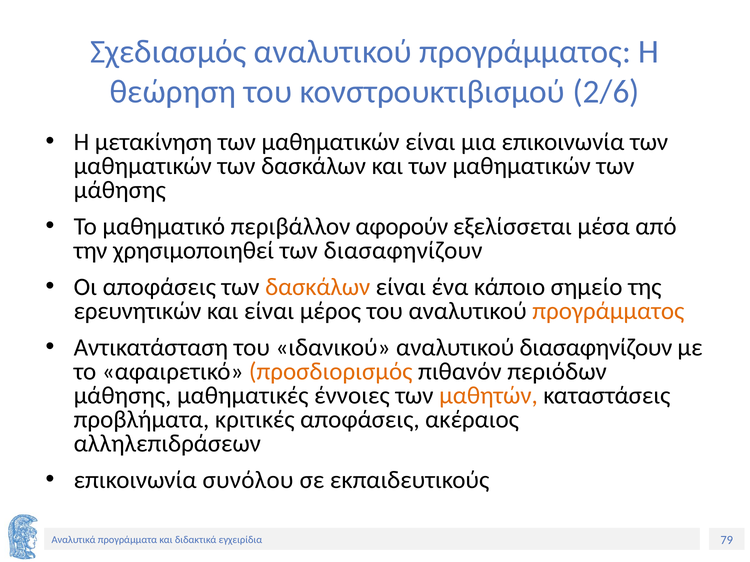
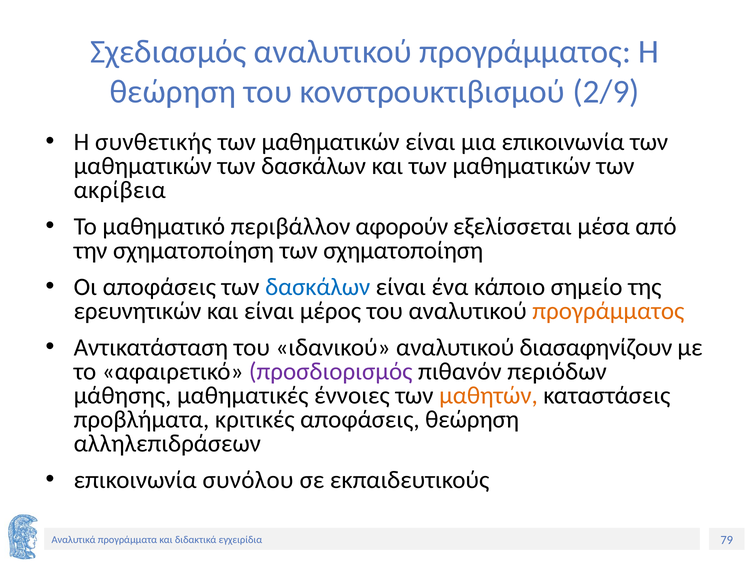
2/6: 2/6 -> 2/9
μετακίνηση: μετακίνηση -> συνθετικής
μάθησης at (120, 190): μάθησης -> ακρίβεια
την χρησιμοποιηθεί: χρησιμοποιηθεί -> σχηματοποίηση
των διασαφηνίζουν: διασαφηνίζουν -> σχηματοποίηση
δασκάλων at (318, 287) colour: orange -> blue
προσδιορισμός colour: orange -> purple
αποφάσεις ακέραιος: ακέραιος -> θεώρηση
